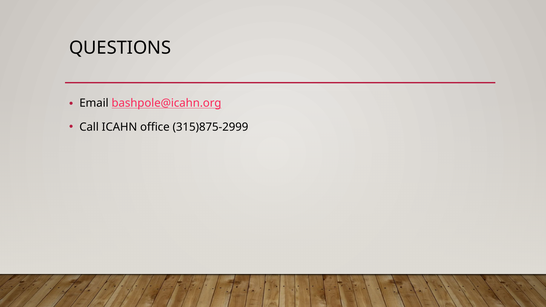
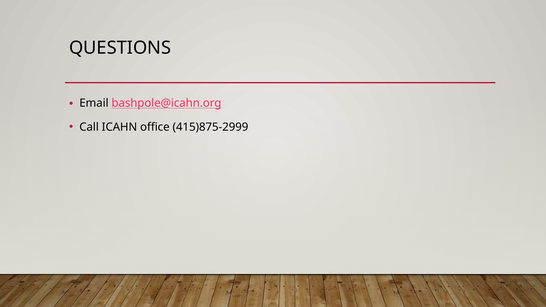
315)875-2999: 315)875-2999 -> 415)875-2999
